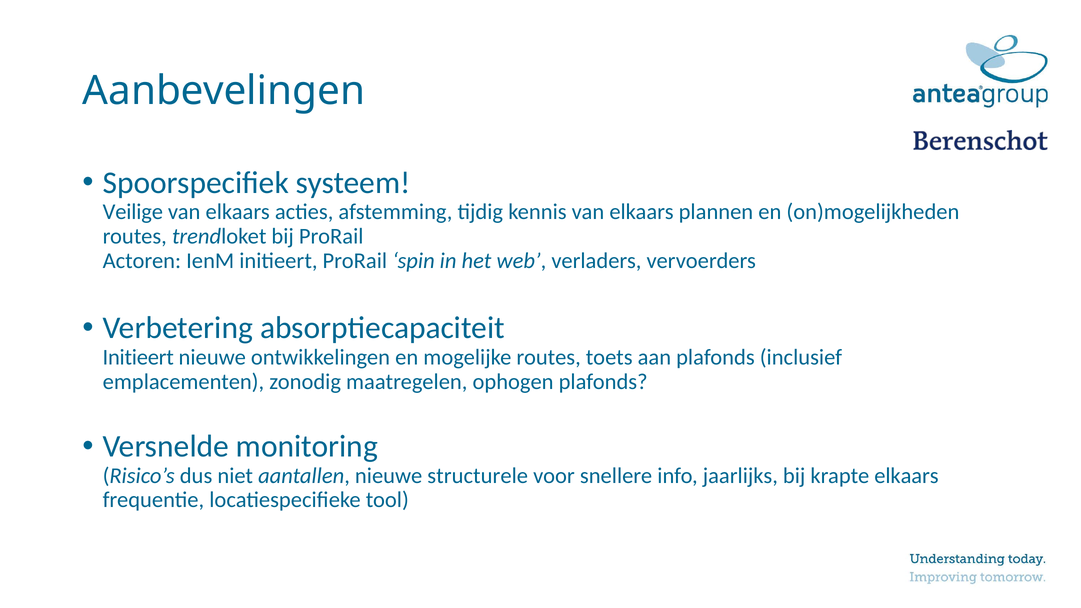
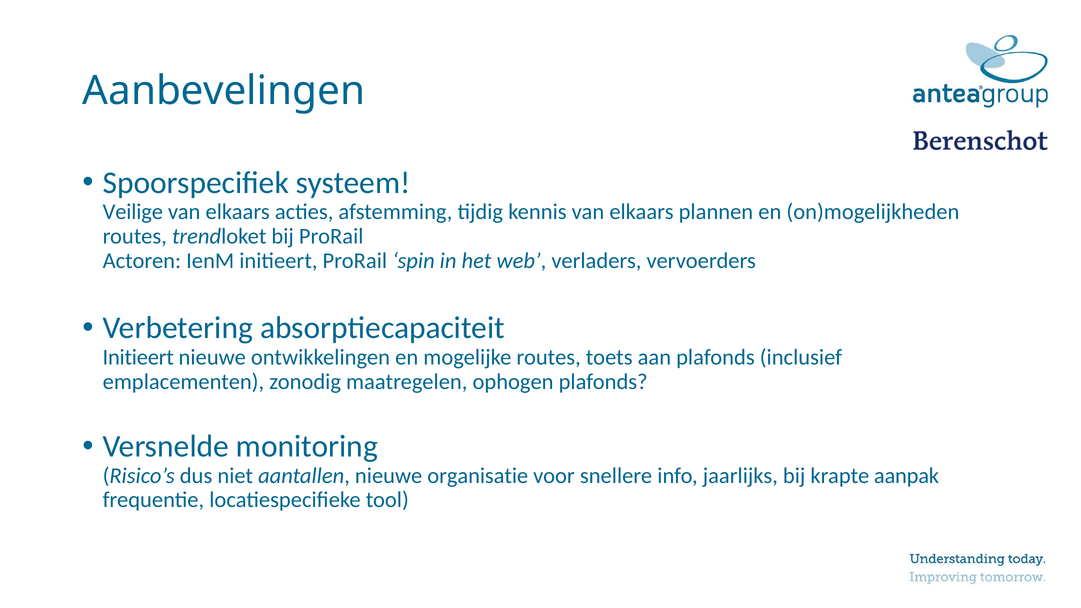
structurele: structurele -> organisatie
krapte elkaars: elkaars -> aanpak
